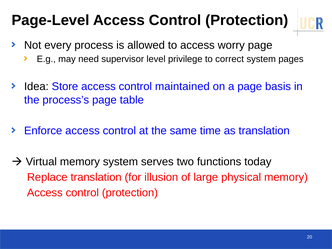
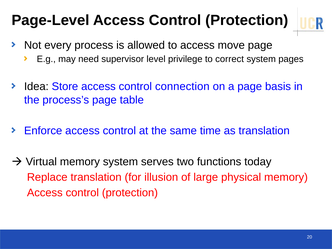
worry: worry -> move
maintained: maintained -> connection
